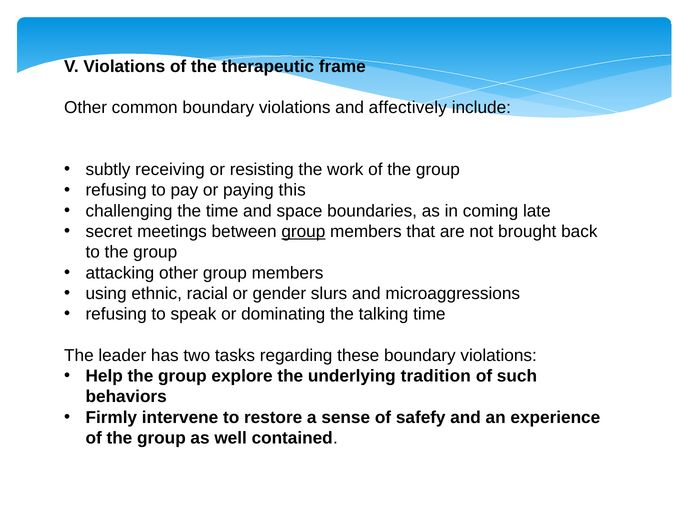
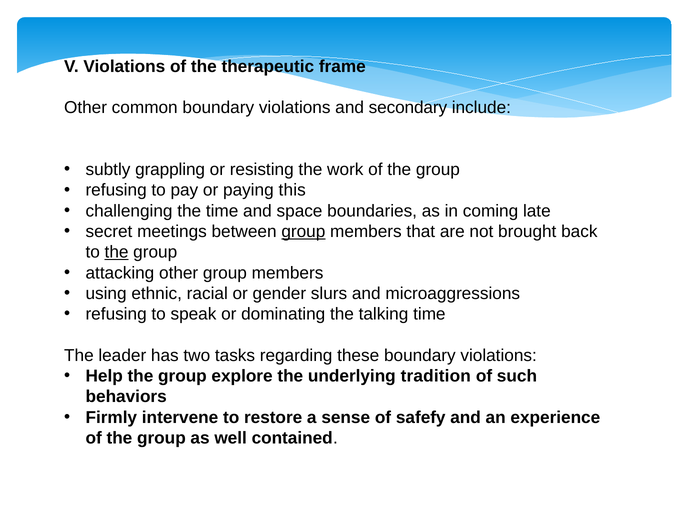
affectively: affectively -> secondary
receiving: receiving -> grappling
the at (117, 252) underline: none -> present
